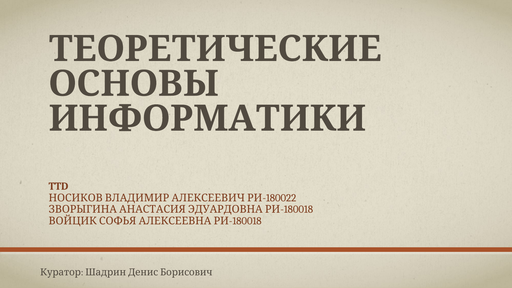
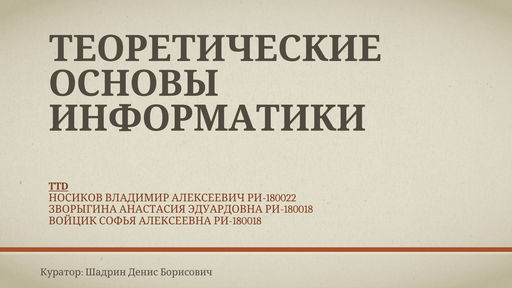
TTD underline: none -> present
